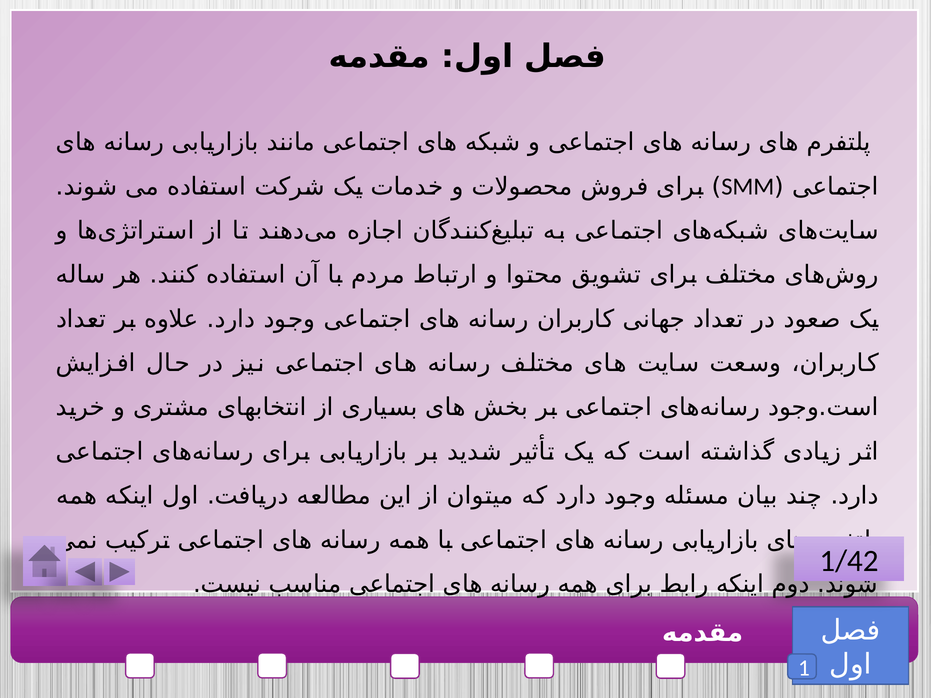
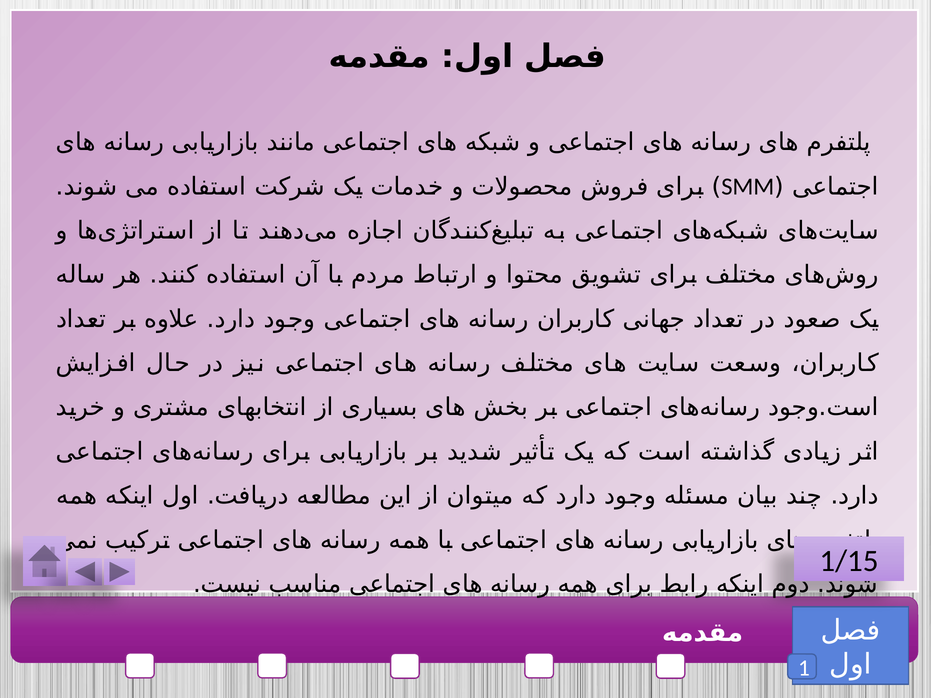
1/42: 1/42 -> 1/15
